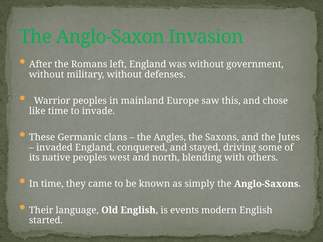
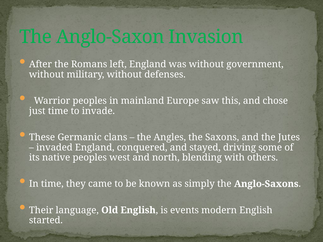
like: like -> just
